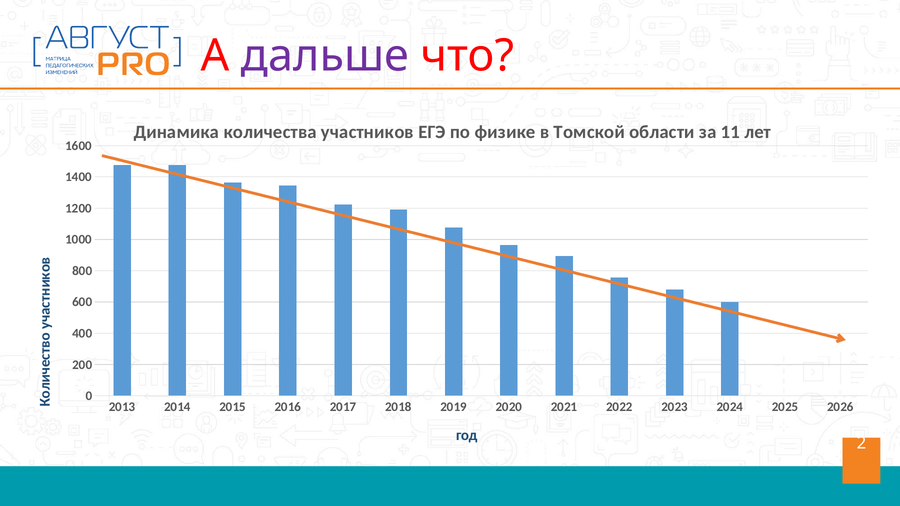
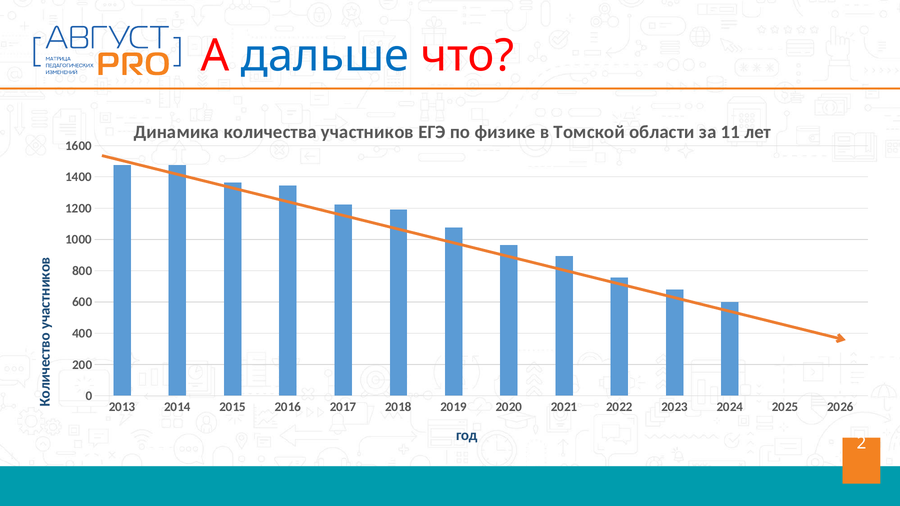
дальше colour: purple -> blue
